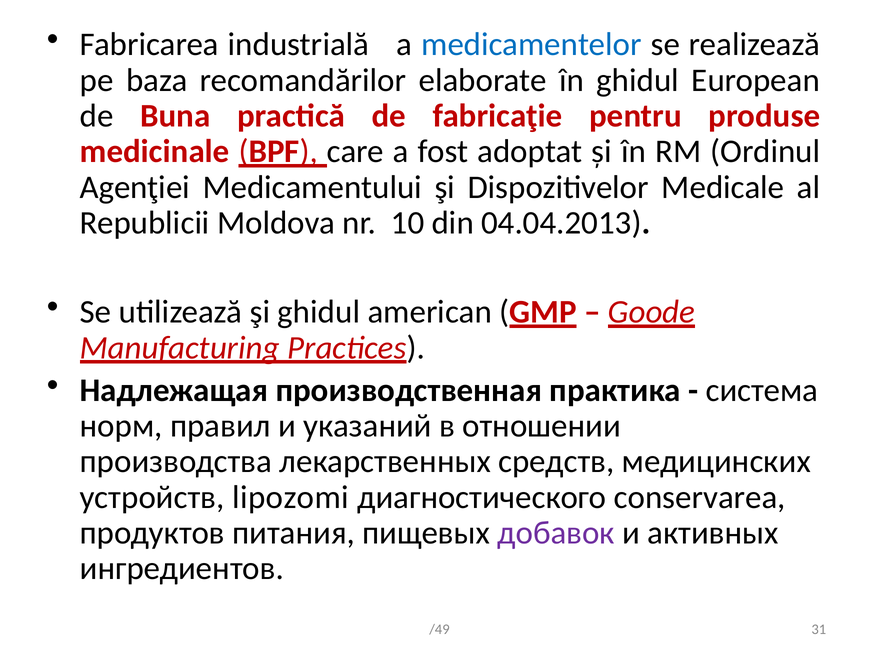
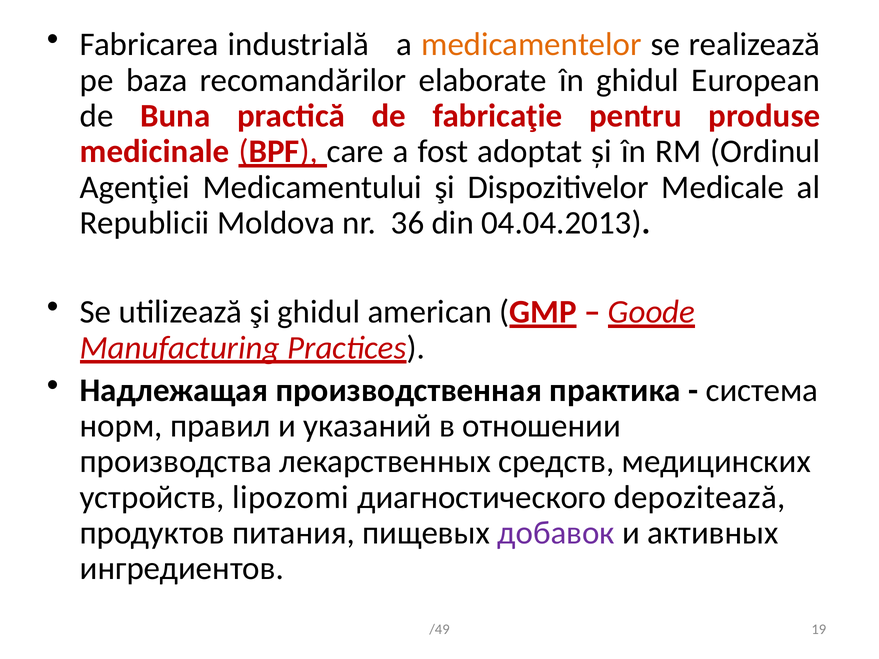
medicamentelor colour: blue -> orange
10: 10 -> 36
conservarea: conservarea -> depozitează
31: 31 -> 19
